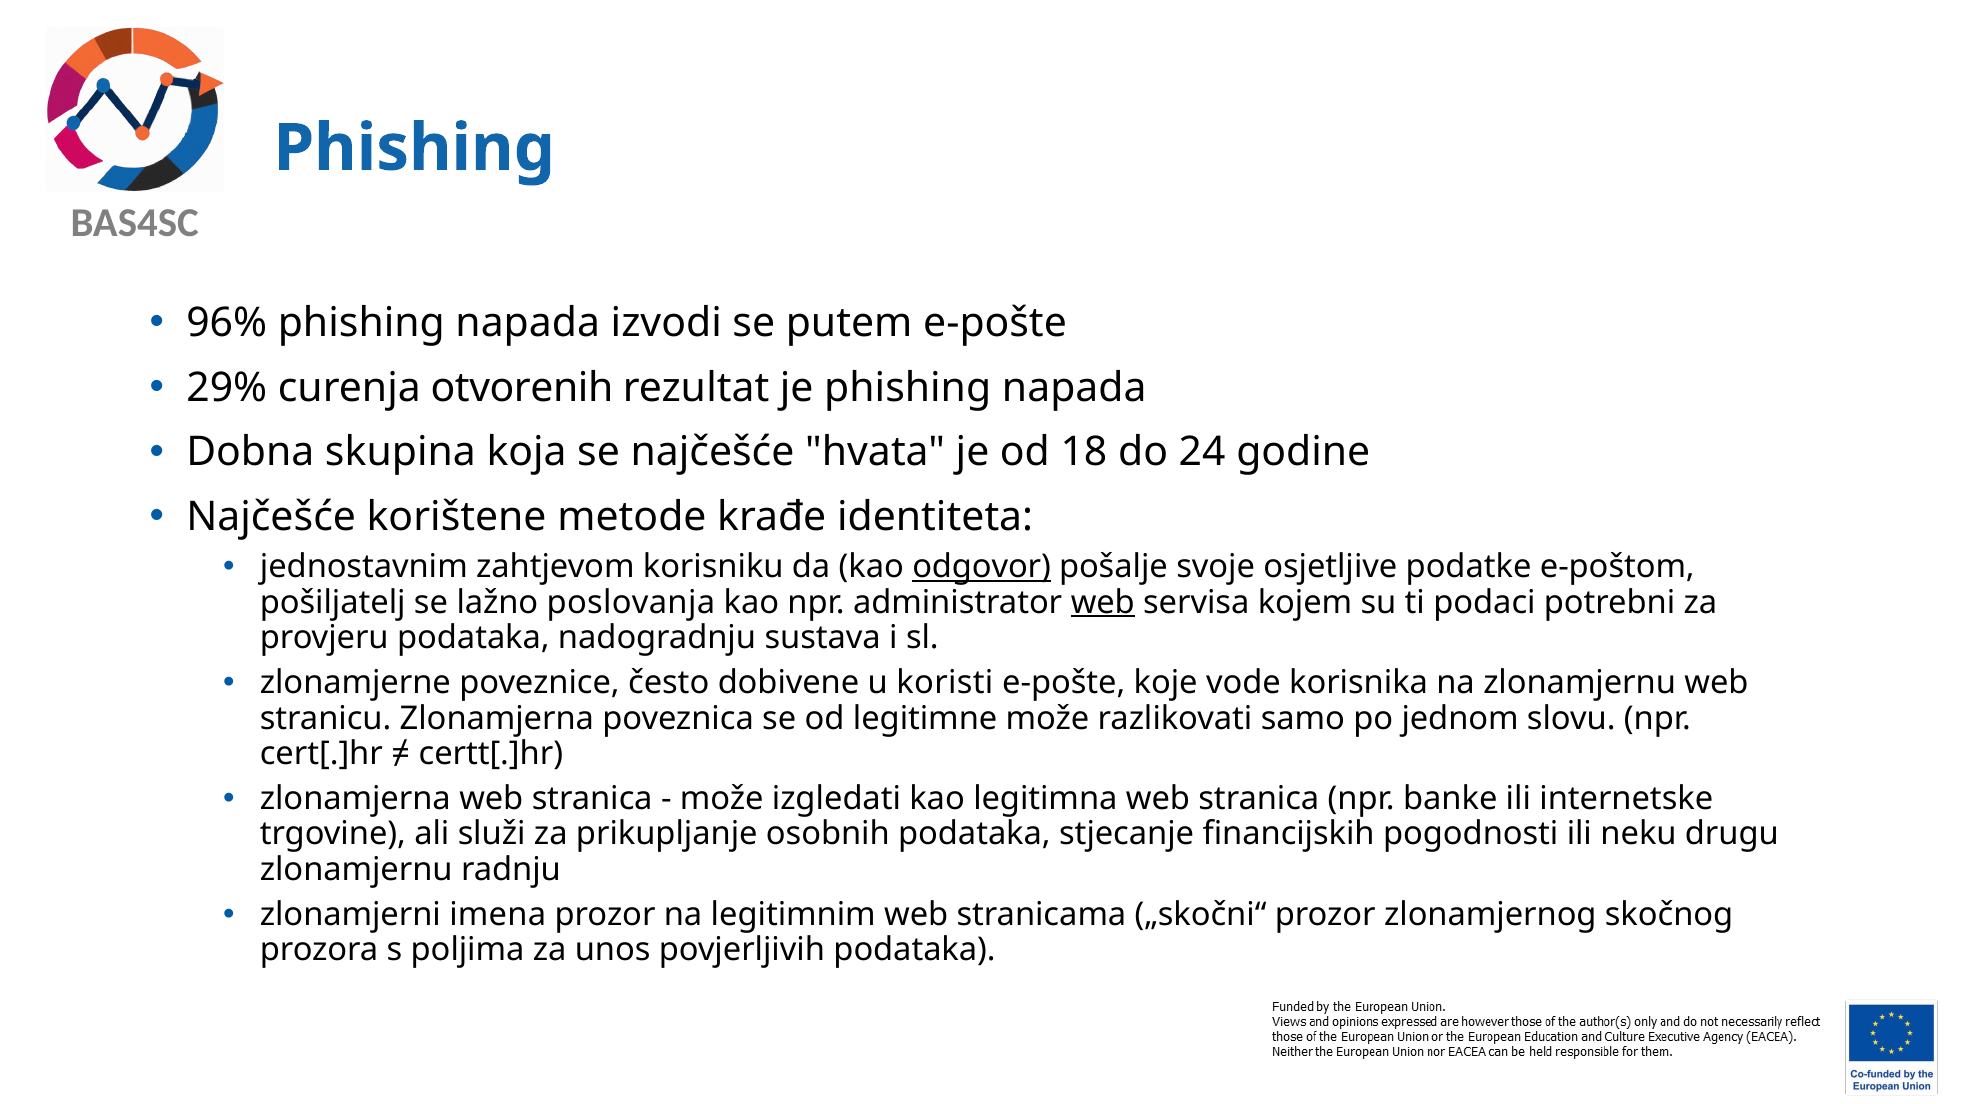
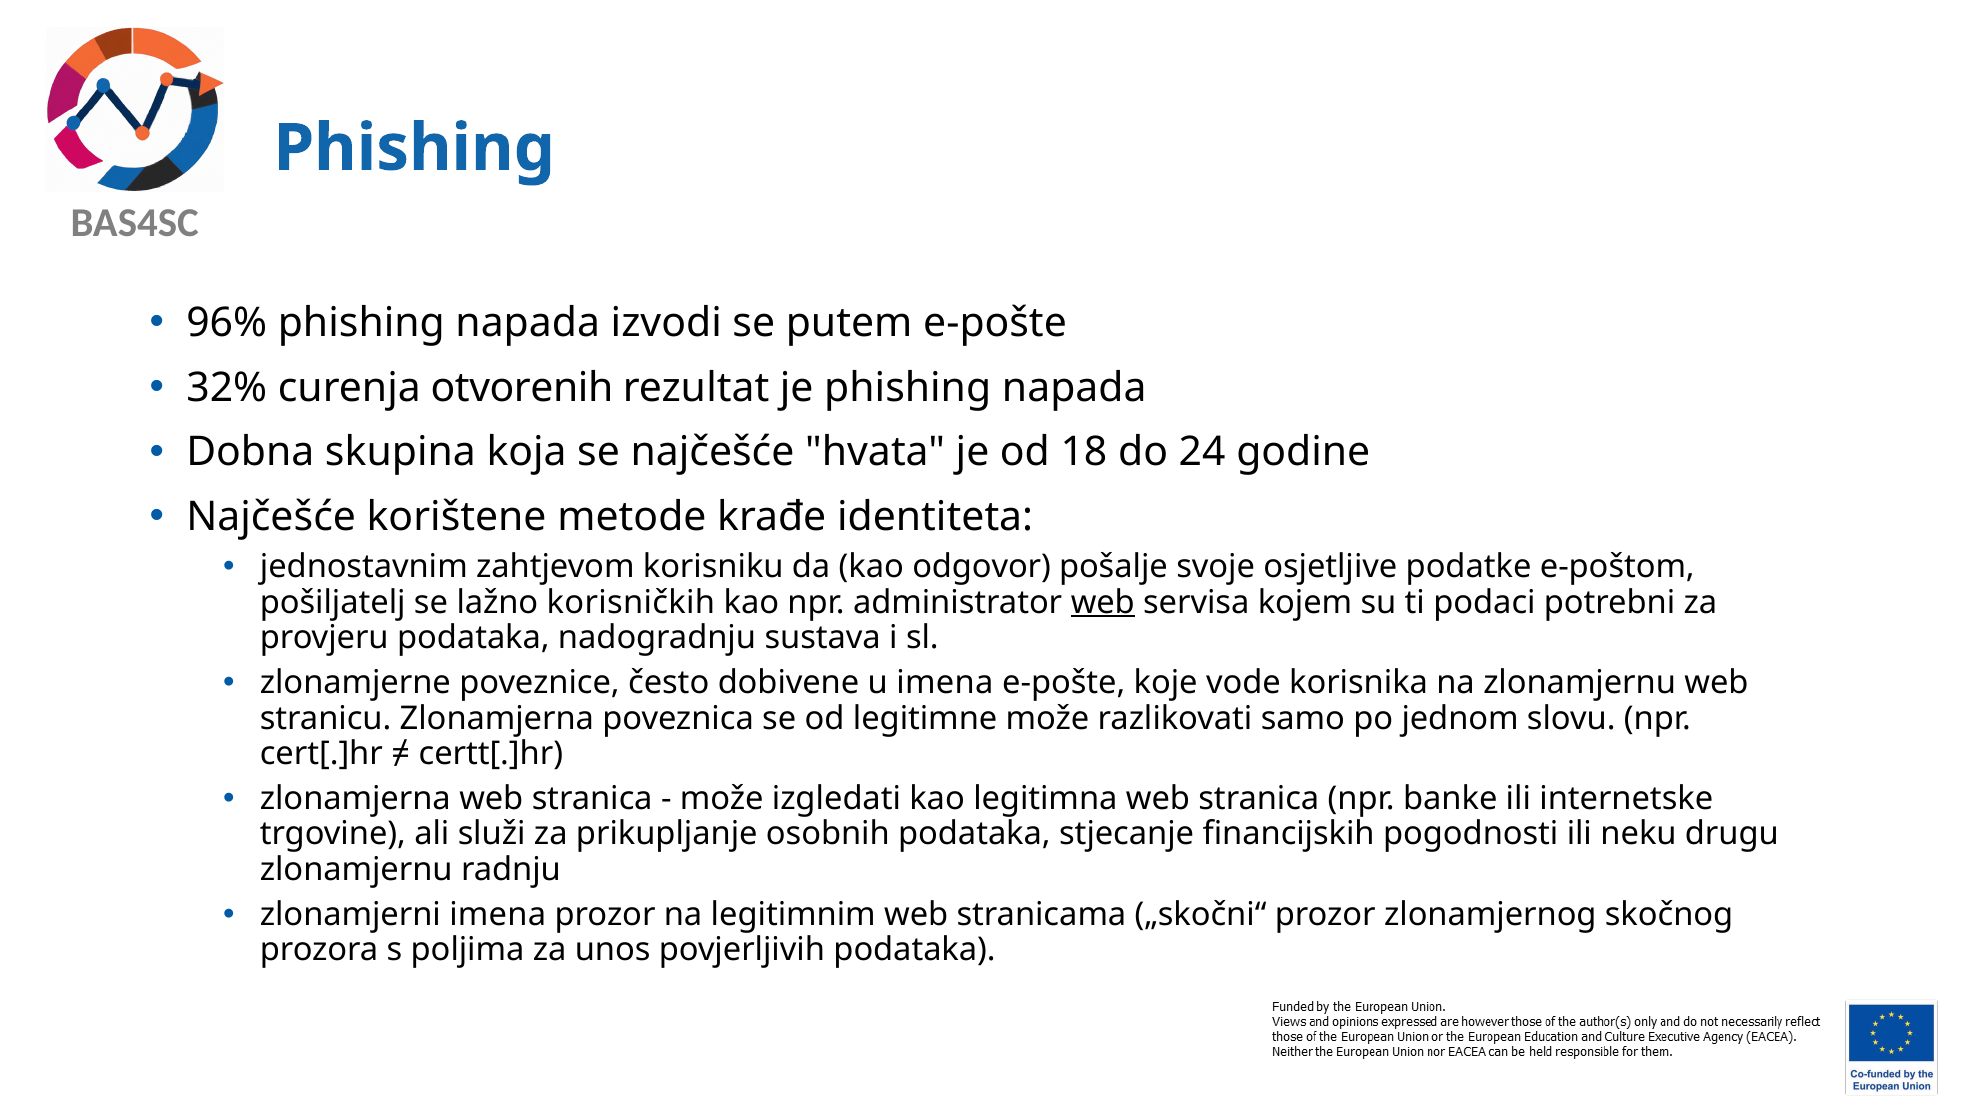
29%: 29% -> 32%
odgovor underline: present -> none
poslovanja: poslovanja -> korisničkih
u koristi: koristi -> imena
